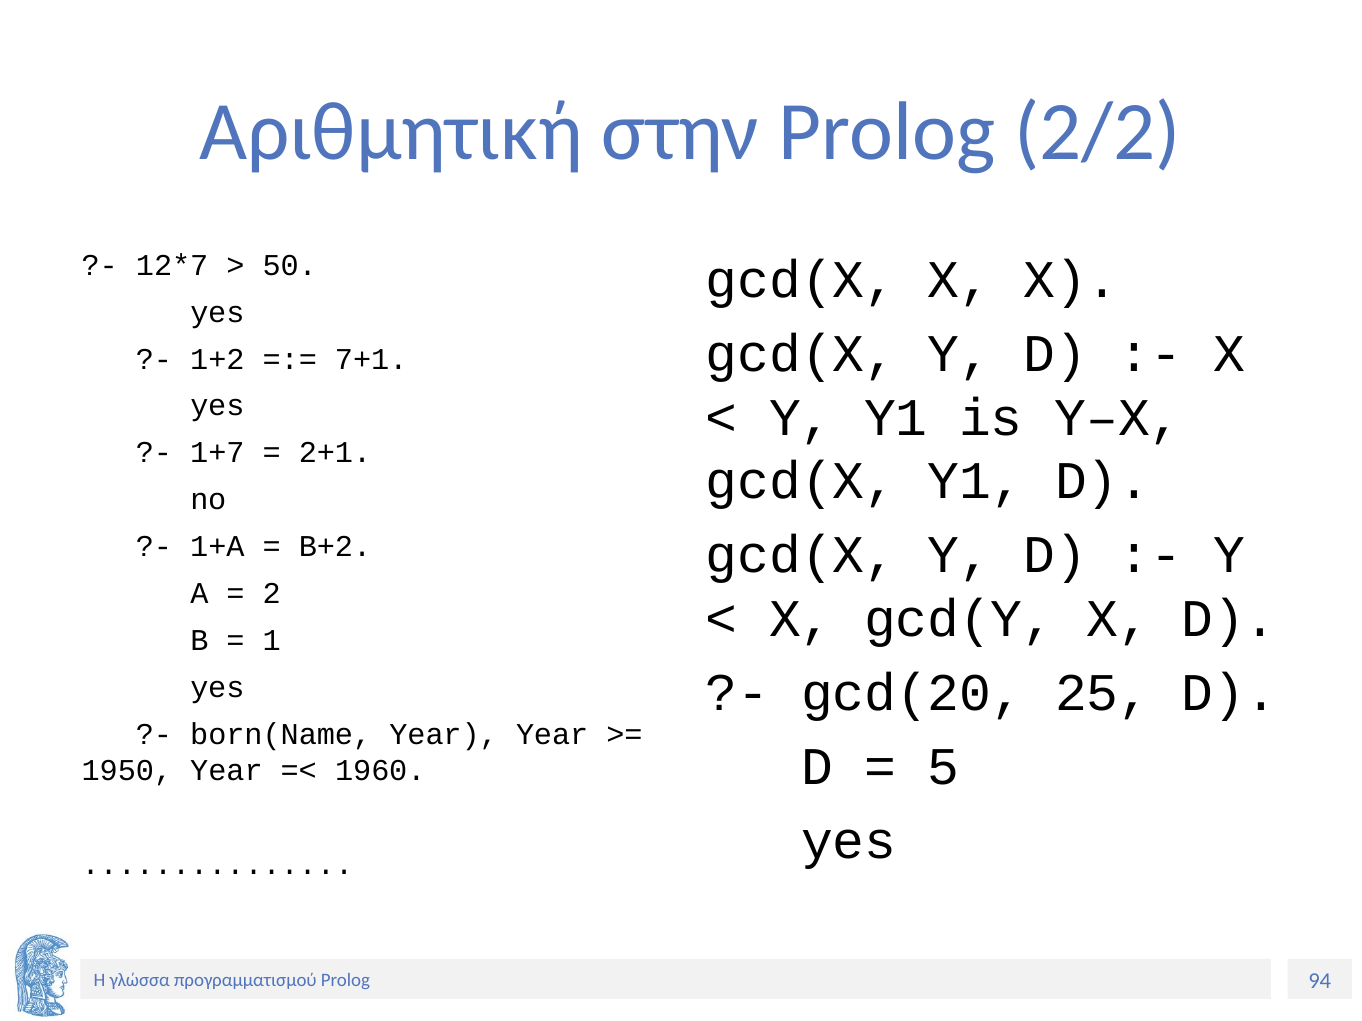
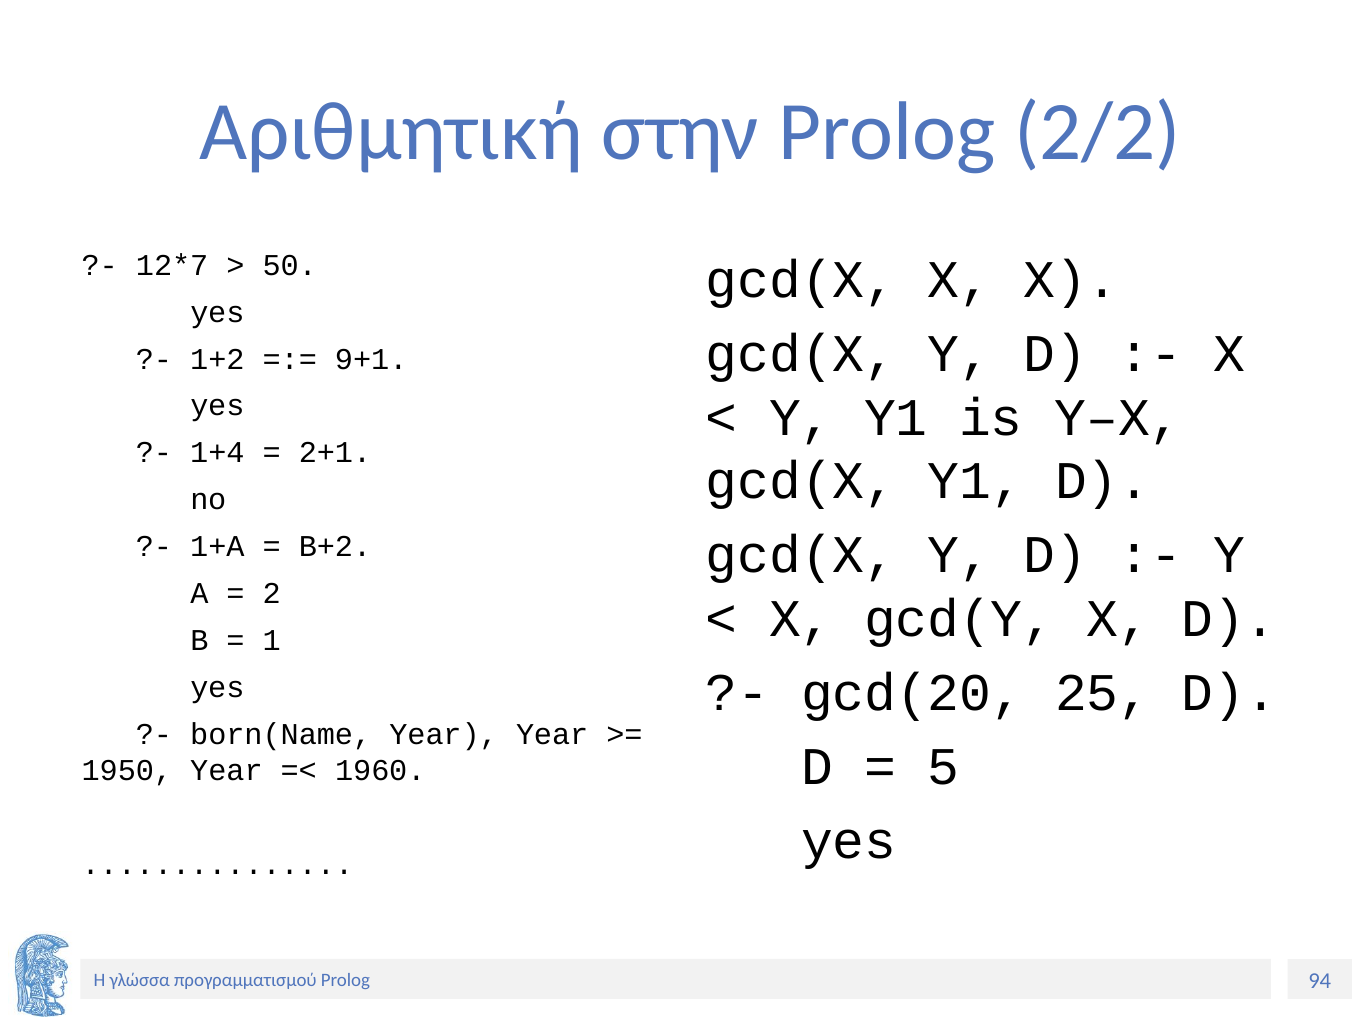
7+1: 7+1 -> 9+1
1+7: 1+7 -> 1+4
